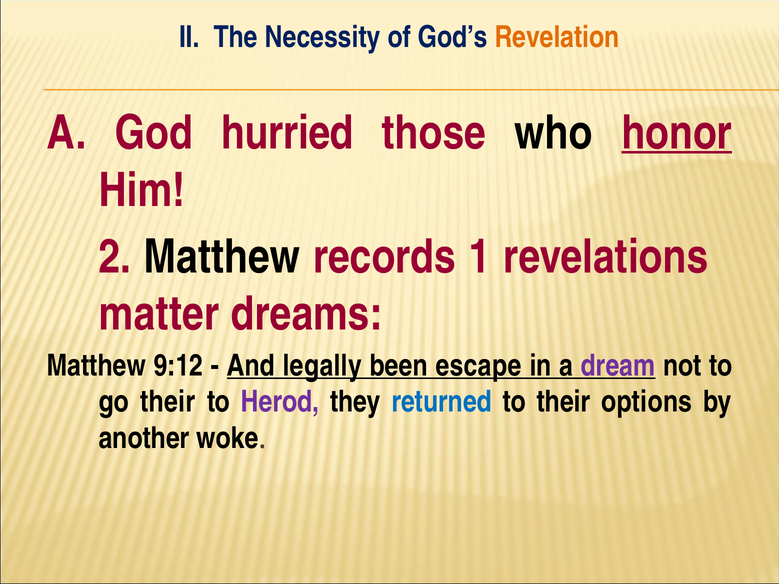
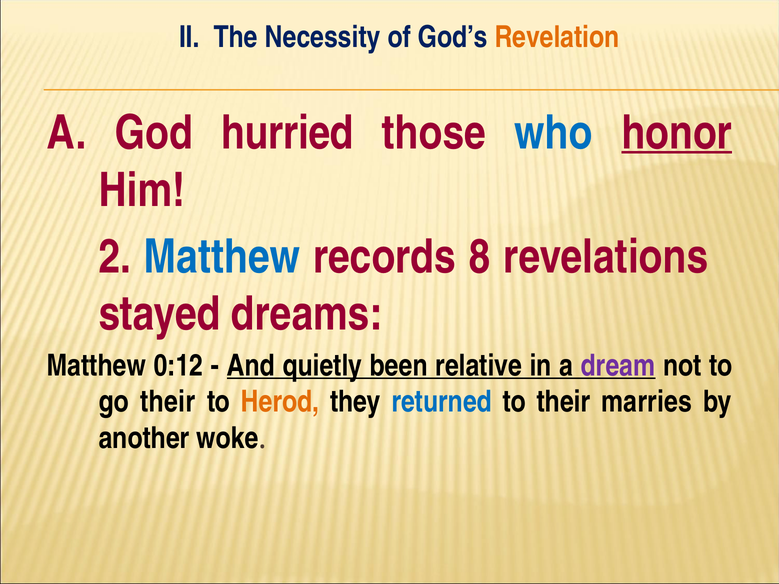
who colour: black -> blue
Matthew at (222, 257) colour: black -> blue
1: 1 -> 8
matter: matter -> stayed
9:12: 9:12 -> 0:12
legally: legally -> quietly
escape: escape -> relative
Herod colour: purple -> orange
options: options -> marries
